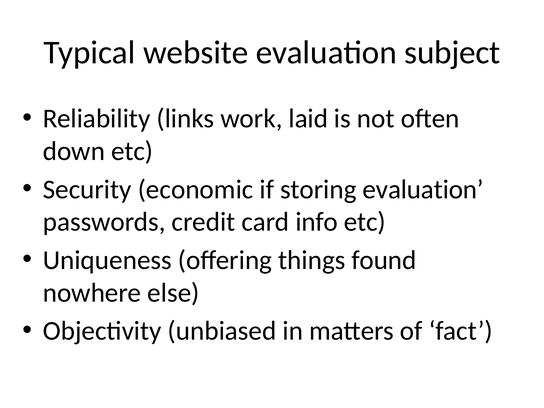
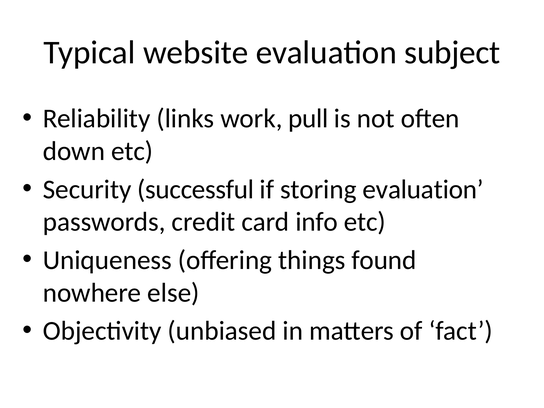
laid: laid -> pull
economic: economic -> successful
